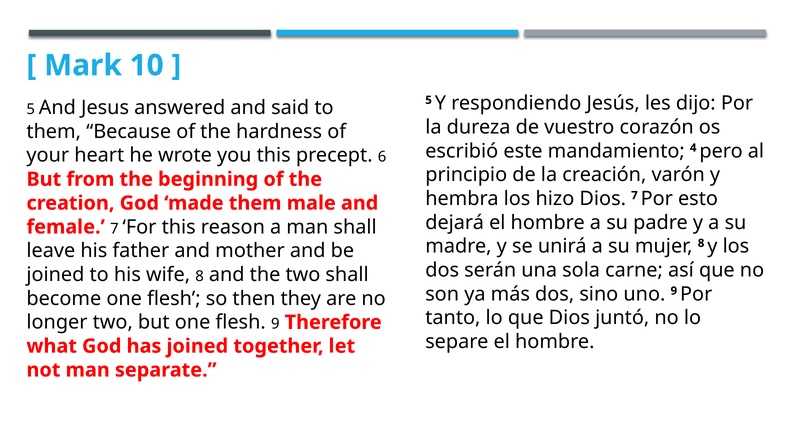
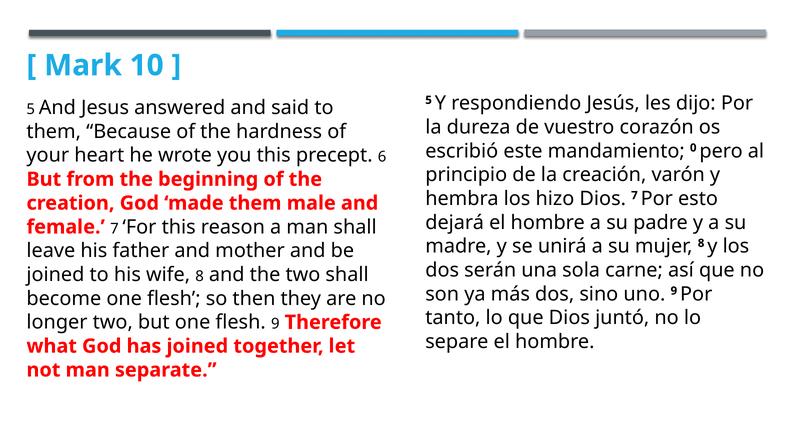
4: 4 -> 0
